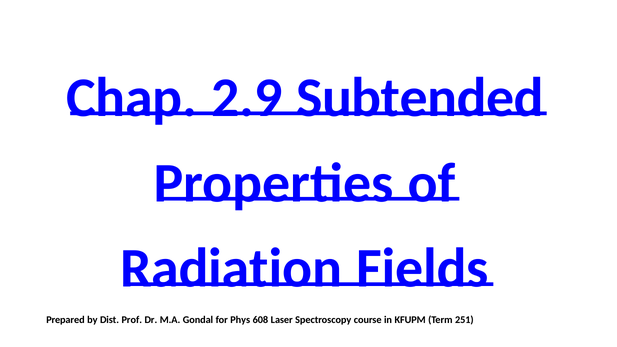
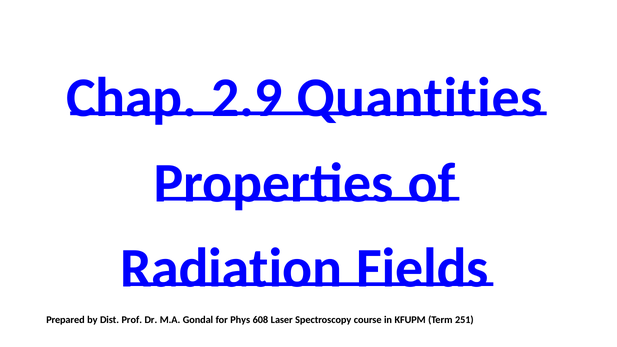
Subtended: Subtended -> Quantities
